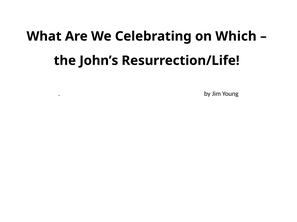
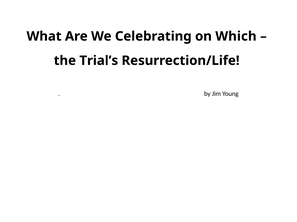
John’s: John’s -> Trial’s
